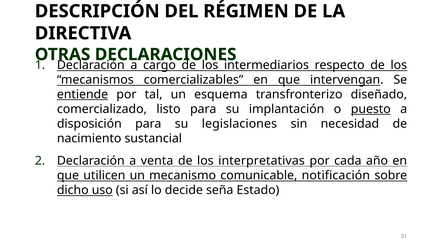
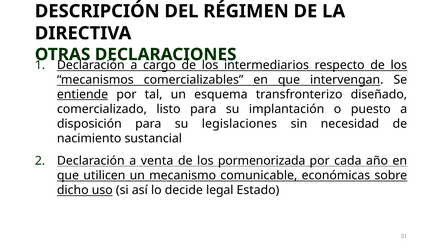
puesto underline: present -> none
interpretativas: interpretativas -> pormenorizada
notificación: notificación -> económicas
seña: seña -> legal
